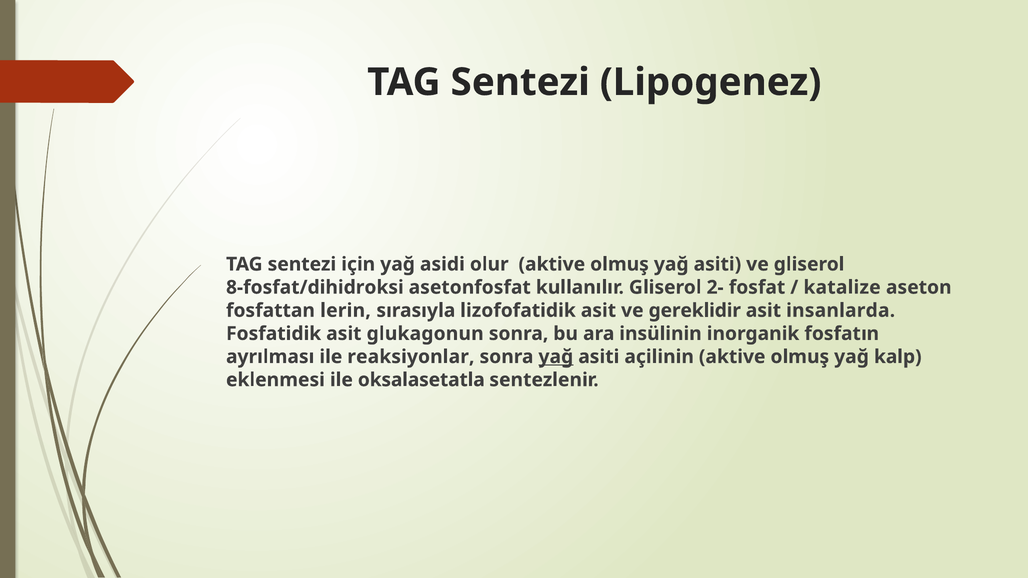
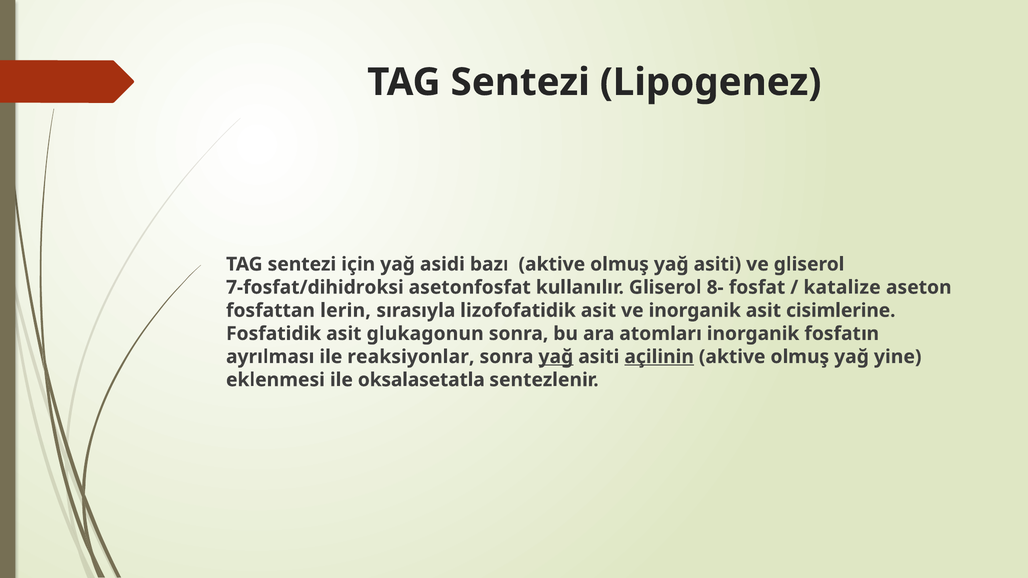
olur: olur -> bazı
8-fosfat/dihidroksi: 8-fosfat/dihidroksi -> 7-fosfat/dihidroksi
2-: 2- -> 8-
ve gereklidir: gereklidir -> inorganik
insanlarda: insanlarda -> cisimlerine
insülinin: insülinin -> atomları
açilinin underline: none -> present
kalp: kalp -> yine
